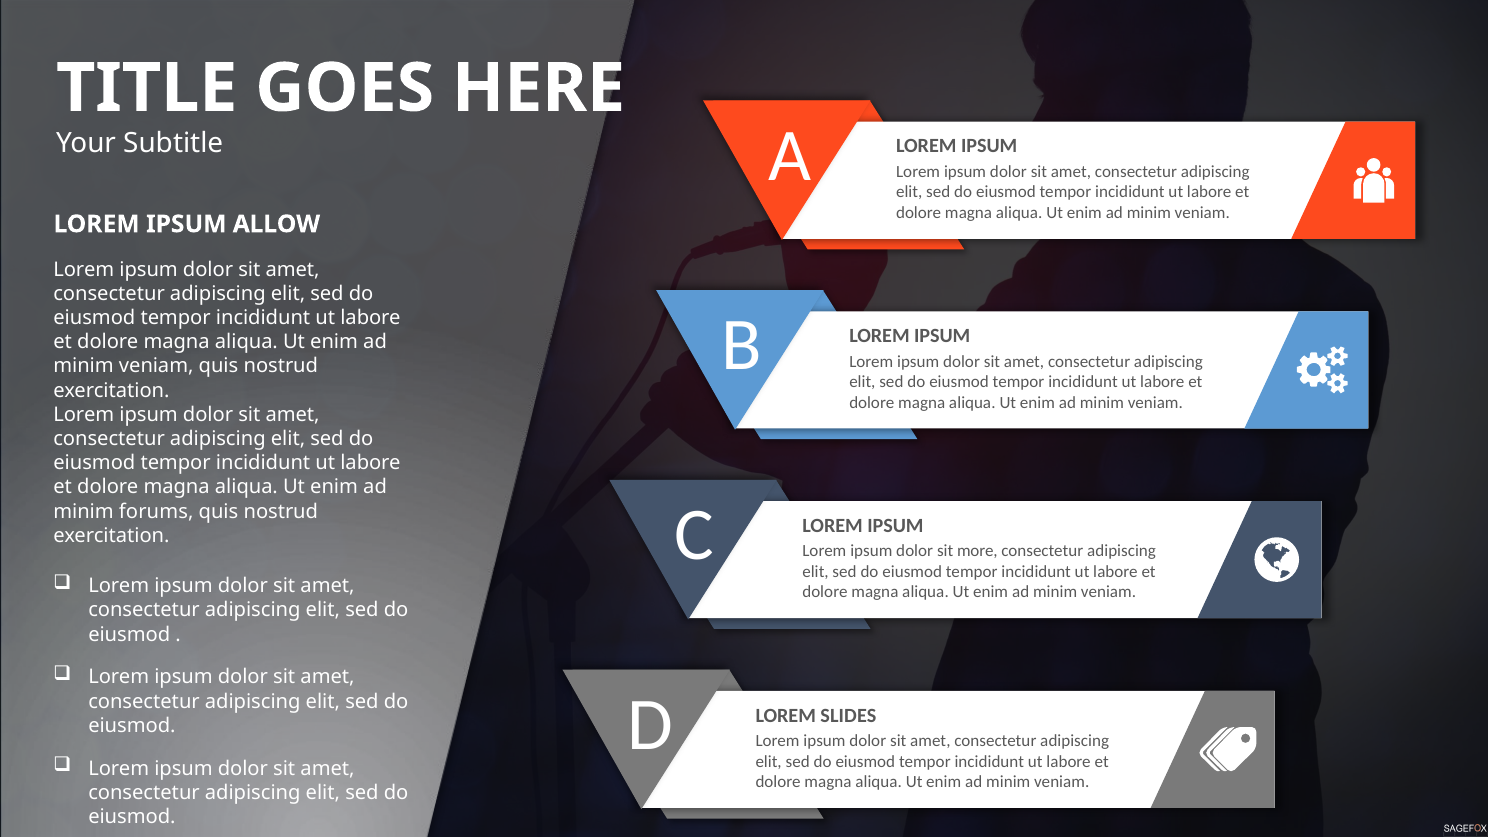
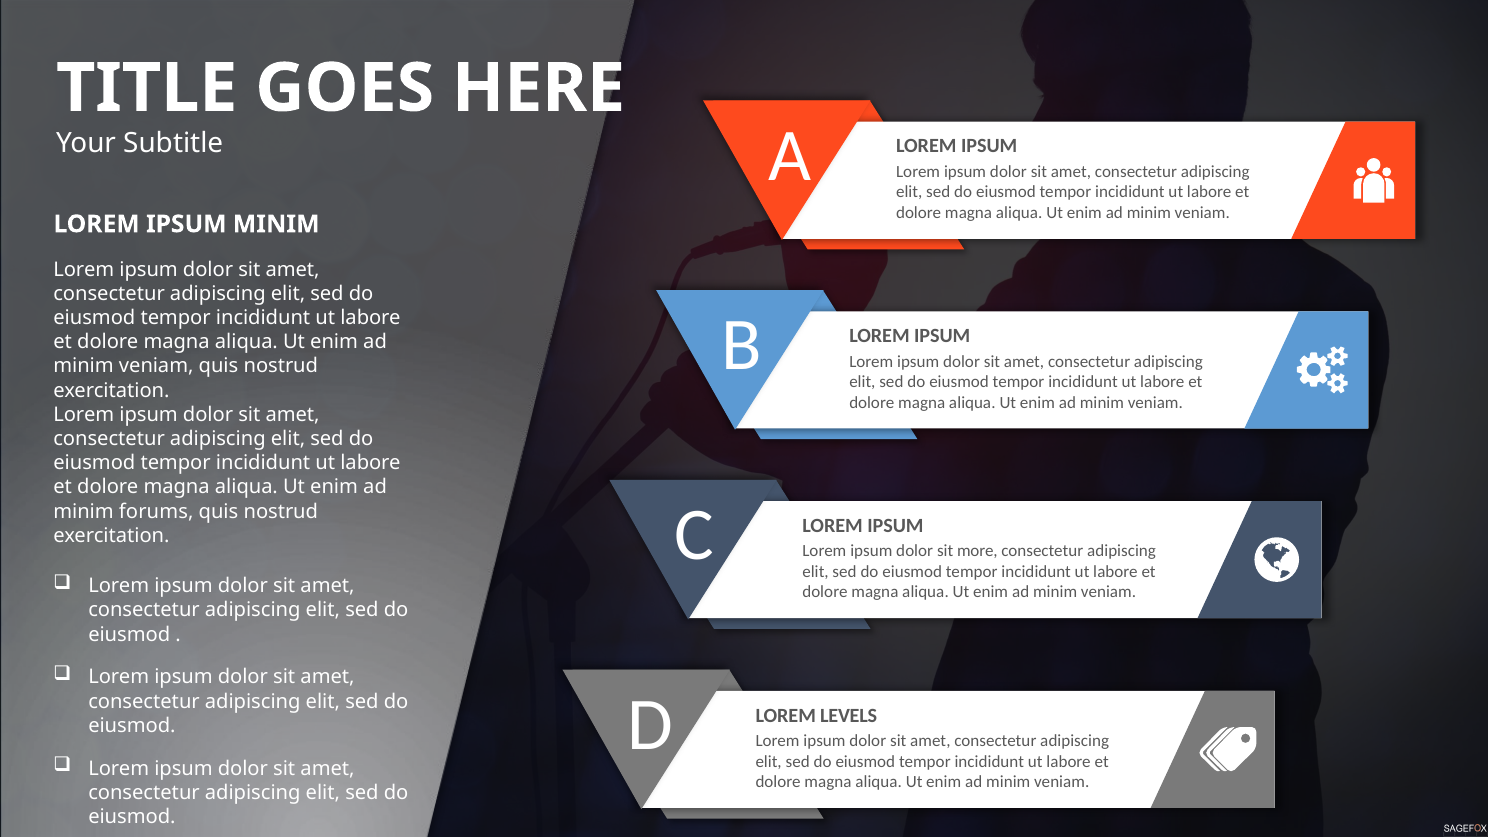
IPSUM ALLOW: ALLOW -> MINIM
SLIDES: SLIDES -> LEVELS
